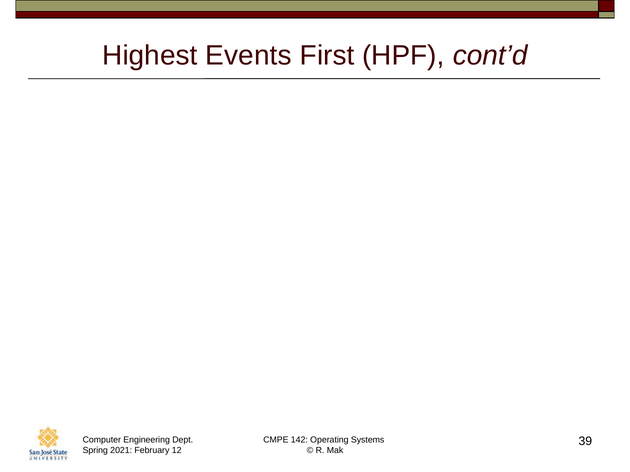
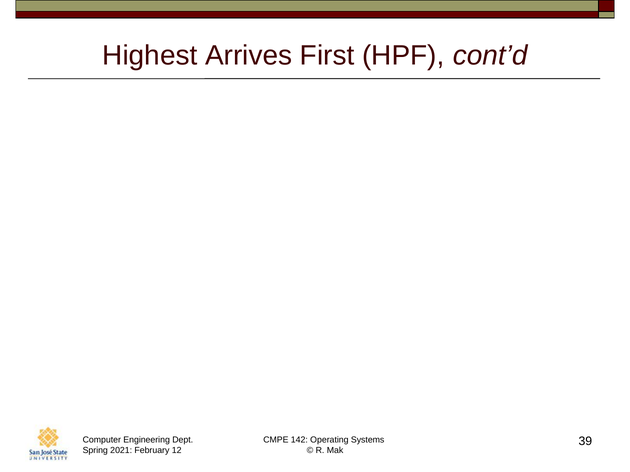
Events: Events -> Arrives
